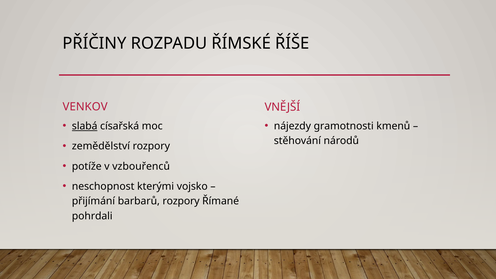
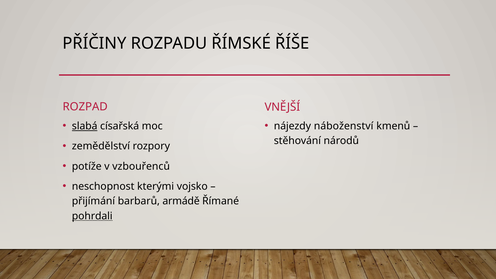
VENKOV: VENKOV -> ROZPAD
gramotnosti: gramotnosti -> náboženství
barbarů rozpory: rozpory -> armádě
pohrdali underline: none -> present
